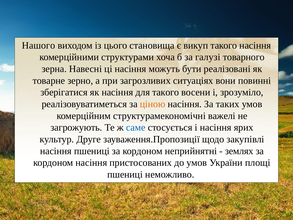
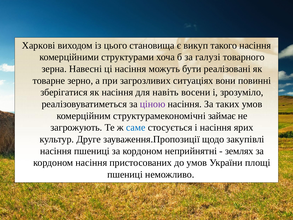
Нашого: Нашого -> Харкові
для такого: такого -> навіть
ціною colour: orange -> purple
важелі: важелі -> займає
